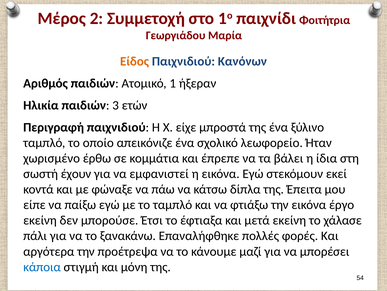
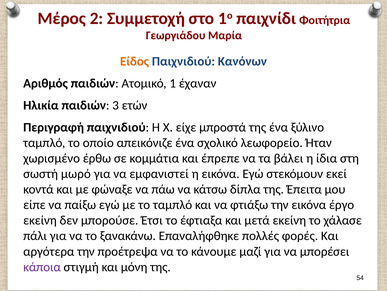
ήξεραν: ήξεραν -> έχαναν
έχουν: έχουν -> μωρό
κάποια colour: blue -> purple
